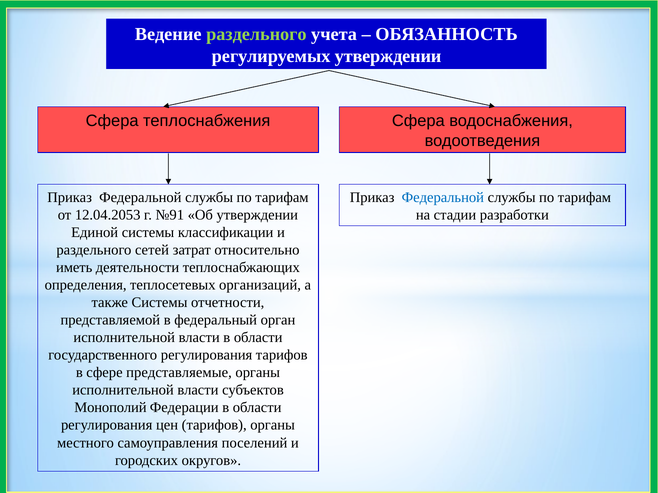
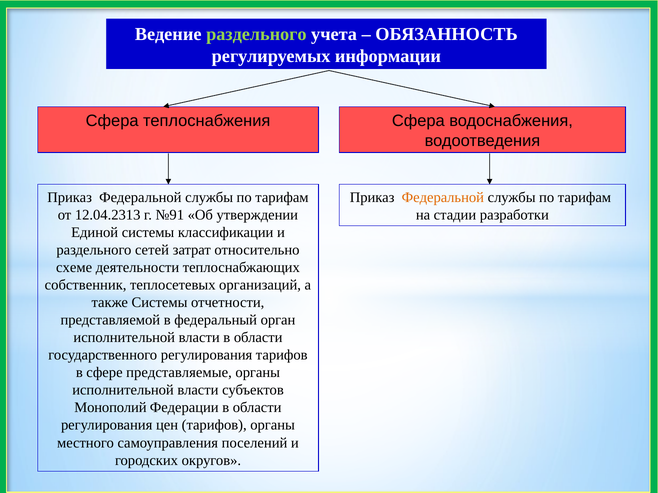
регулируемых утверждении: утверждении -> информации
Федеральной at (443, 198) colour: blue -> orange
12.04.2053: 12.04.2053 -> 12.04.2313
иметь: иметь -> схеме
определения: определения -> собственник
